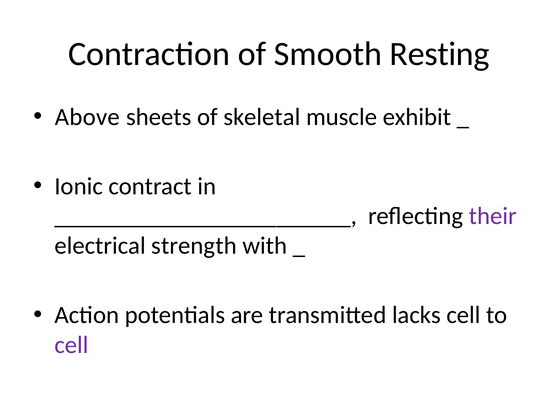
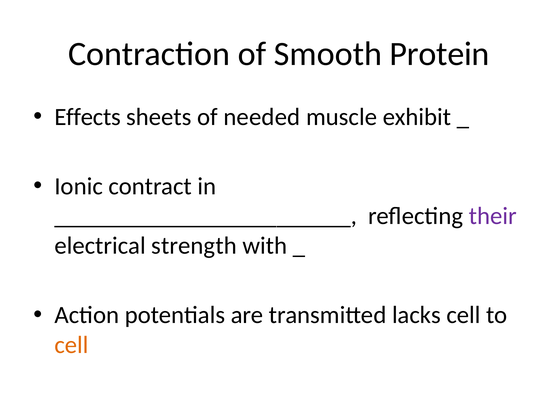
Resting: Resting -> Protein
Above: Above -> Effects
skeletal: skeletal -> needed
cell at (72, 345) colour: purple -> orange
